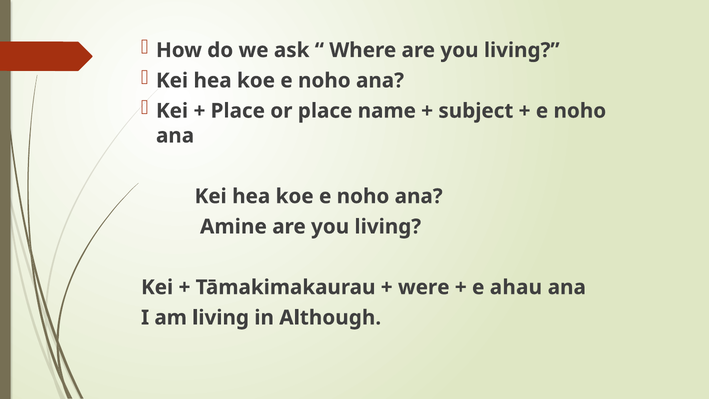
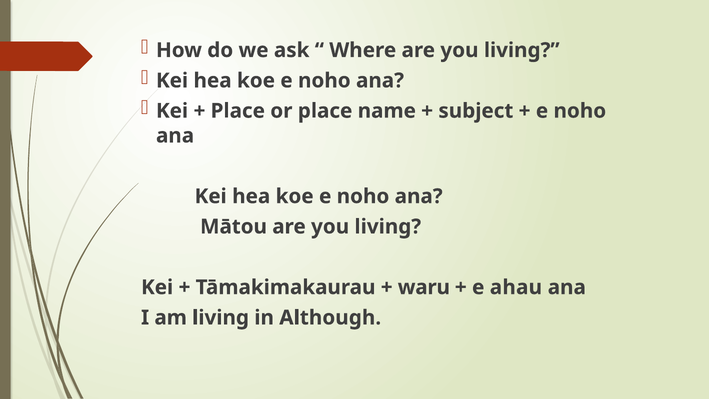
Amine: Amine -> Mātou
were: were -> waru
